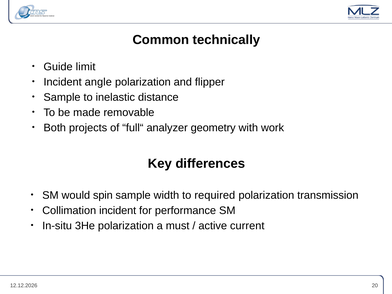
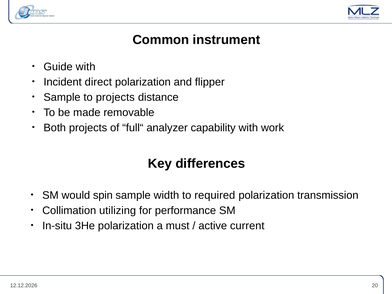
technically: technically -> instrument
Guide limit: limit -> with
angle: angle -> direct
to inelastic: inelastic -> projects
geometry: geometry -> capability
Collimation incident: incident -> utilizing
